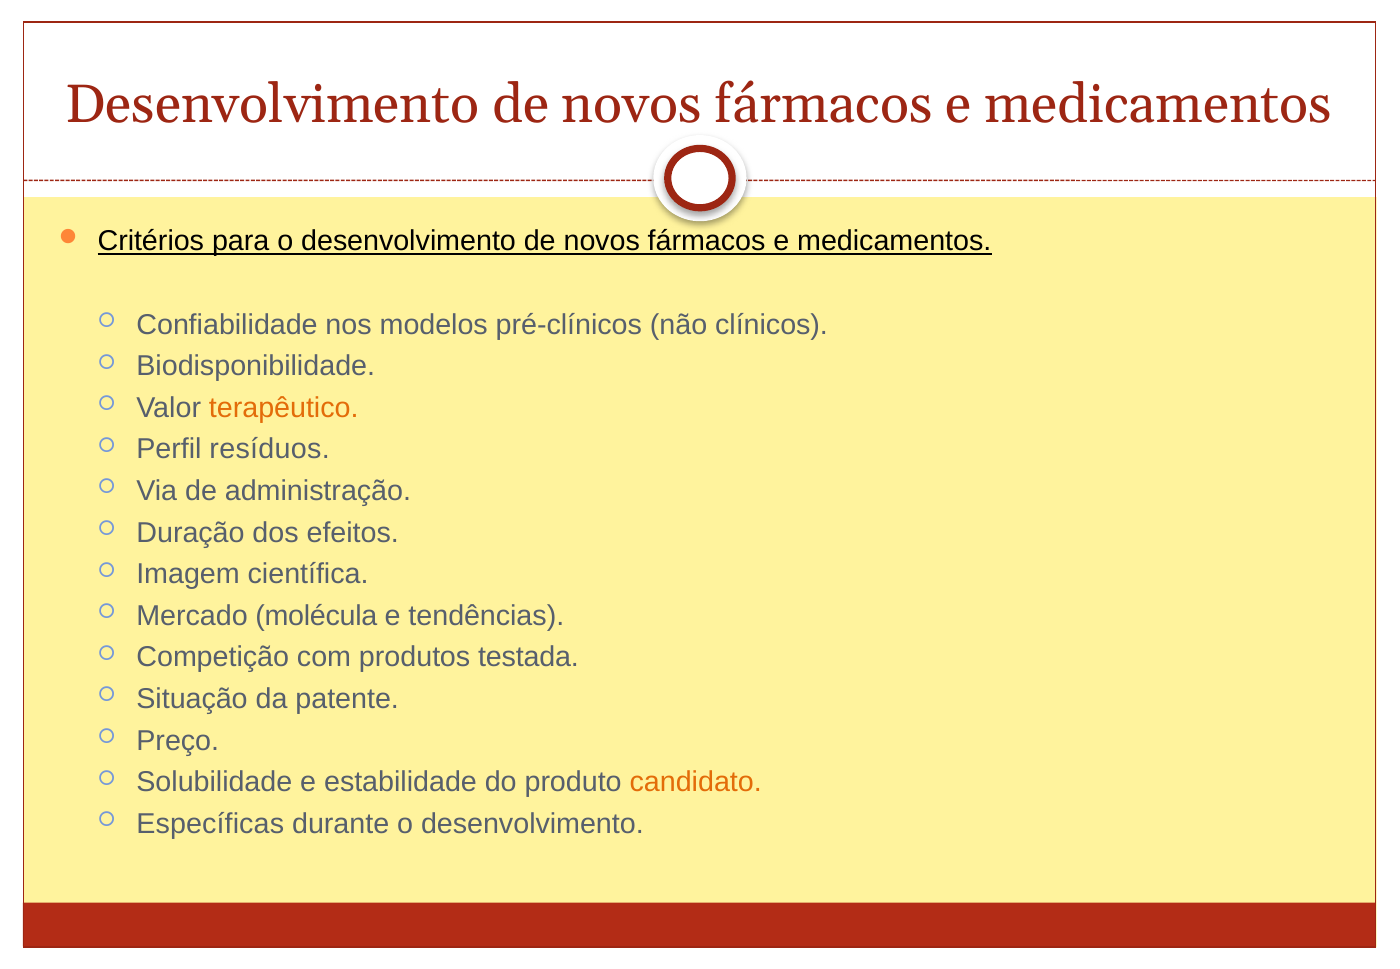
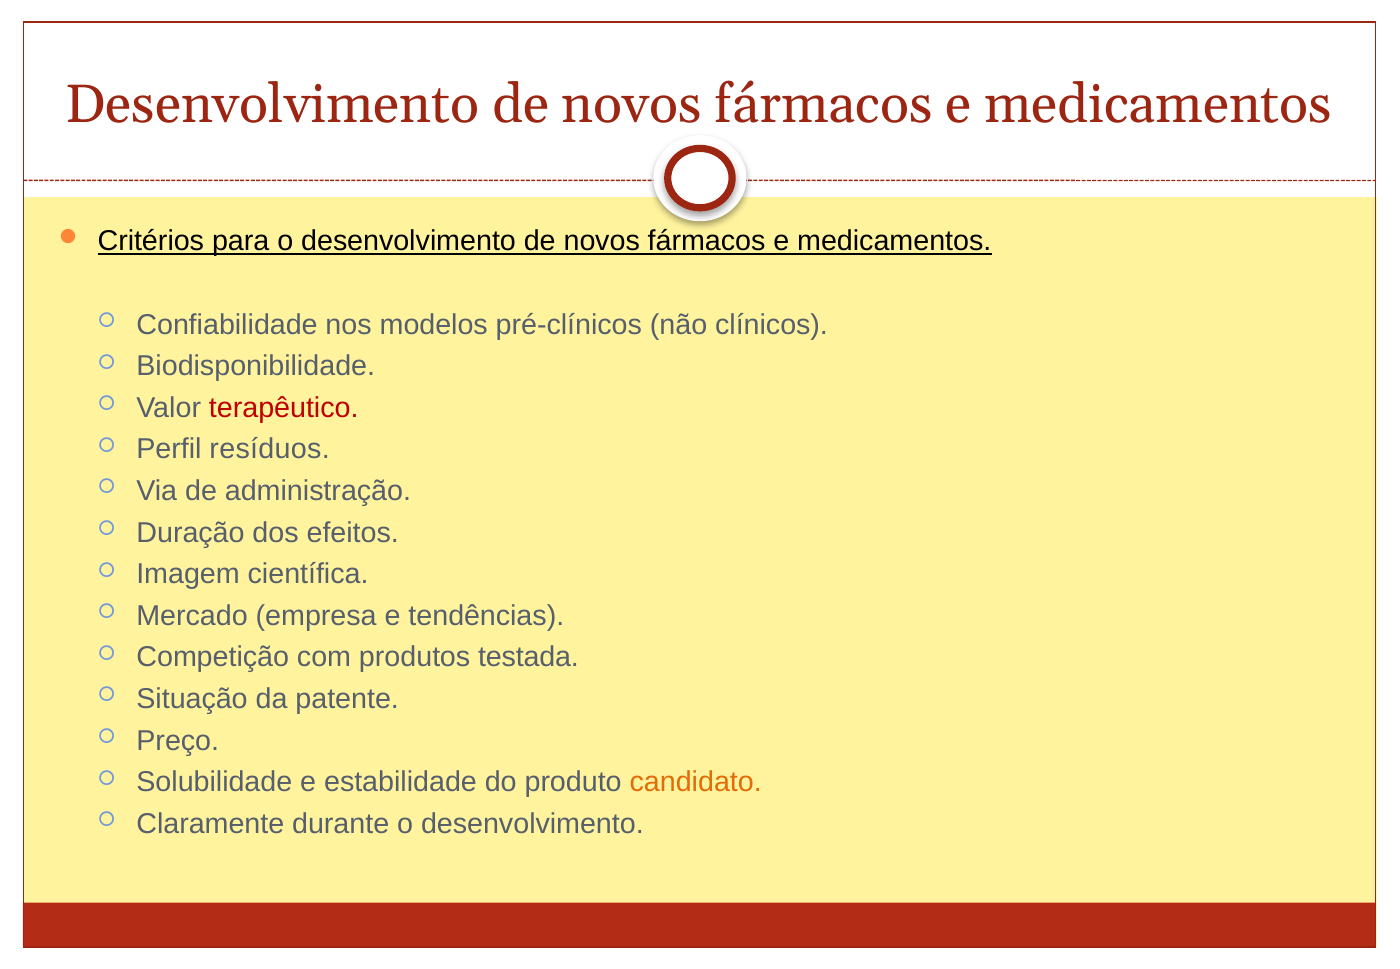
terapêutico colour: orange -> red
molécula: molécula -> empresa
Específicas: Específicas -> Claramente
